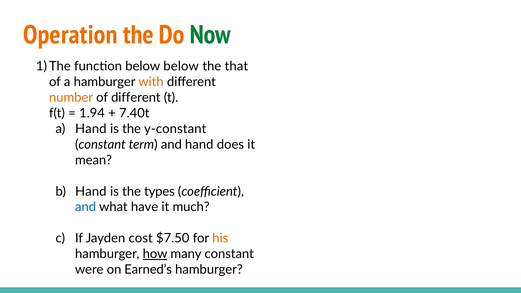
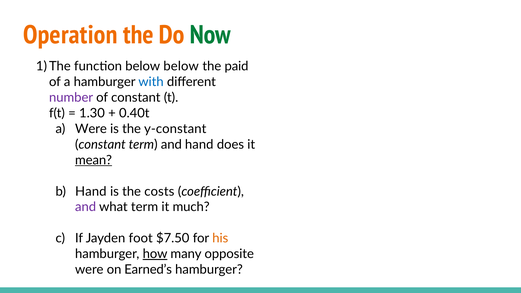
that: that -> paid
with colour: orange -> blue
number colour: orange -> purple
of different: different -> constant
1.94: 1.94 -> 1.30
7.40t: 7.40t -> 0.40t
a Hand: Hand -> Were
mean underline: none -> present
types: types -> costs
and at (86, 207) colour: blue -> purple
what have: have -> term
cost: cost -> foot
many constant: constant -> opposite
